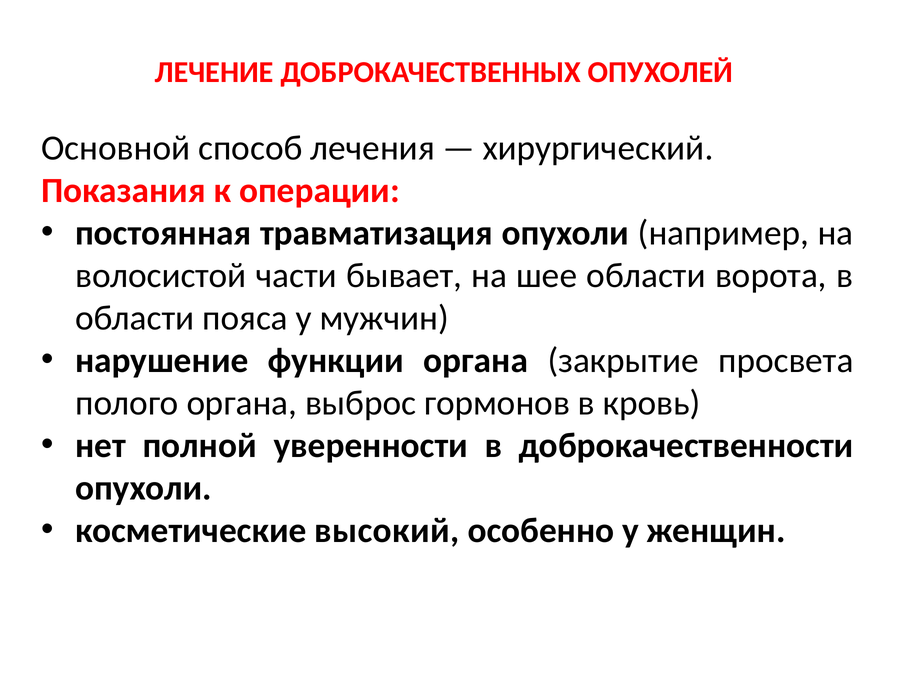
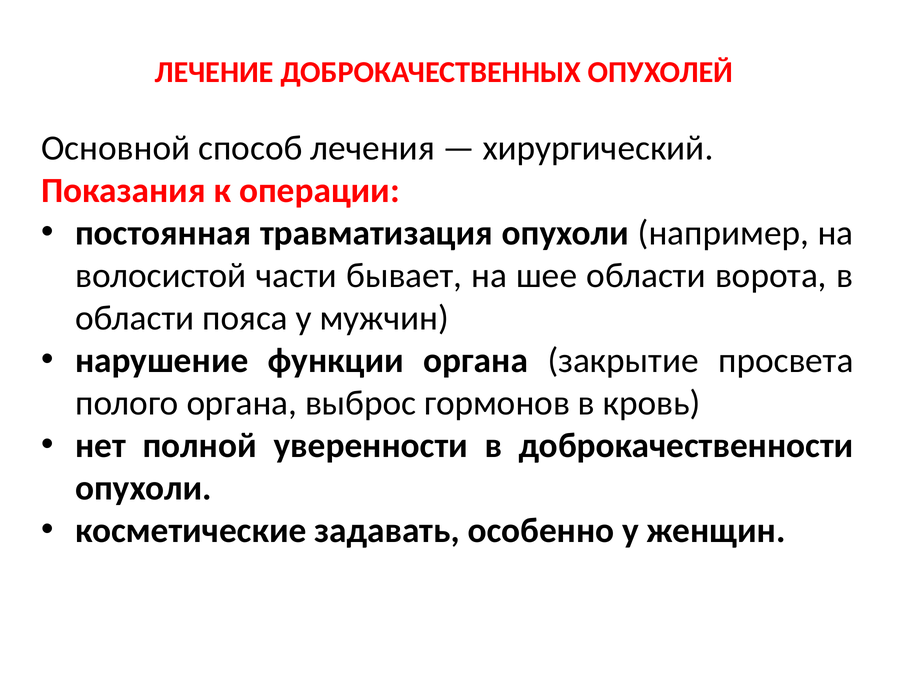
высокий: высокий -> задавать
